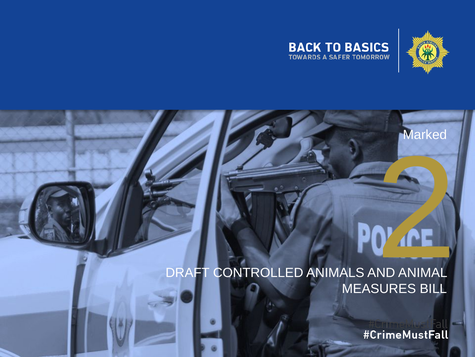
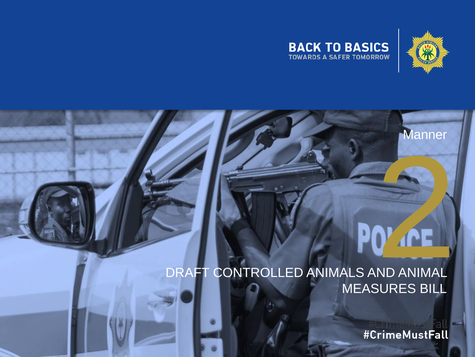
Marked: Marked -> Manner
